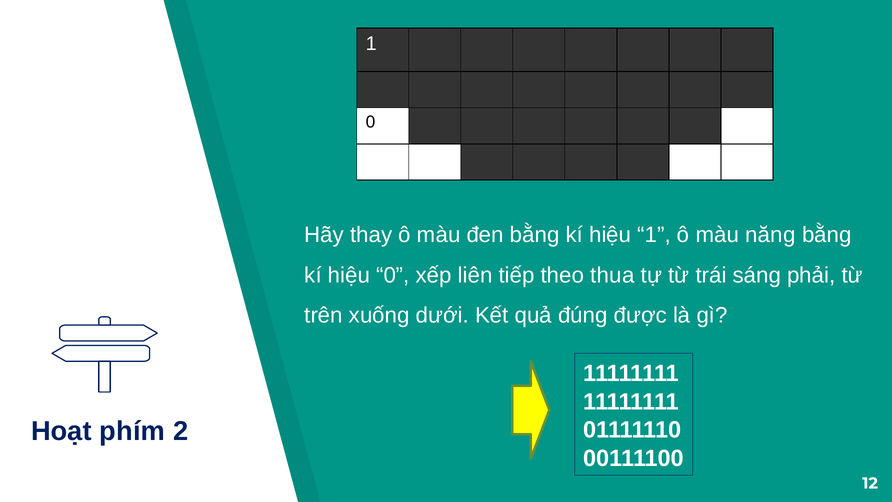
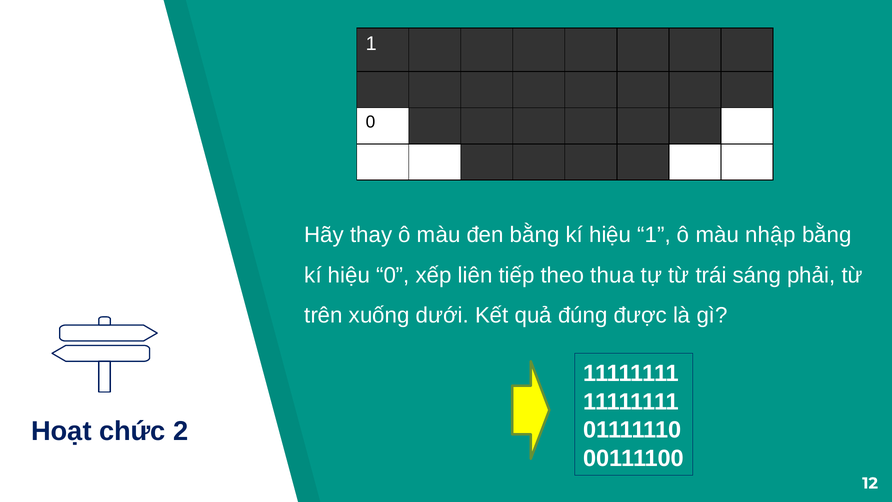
năng: năng -> nhập
phím: phím -> chức
